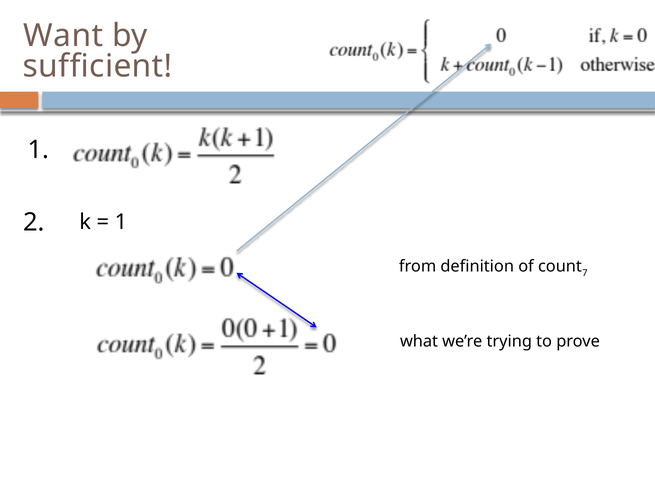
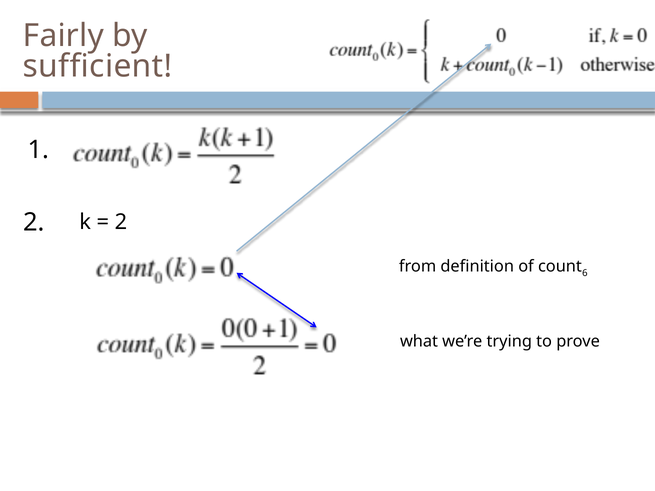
Want: Want -> Fairly
1 at (121, 222): 1 -> 2
7: 7 -> 6
